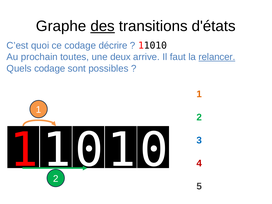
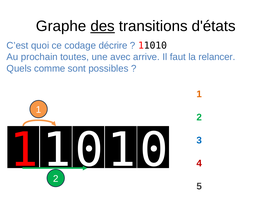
deux: deux -> avec
relancer underline: present -> none
Quels codage: codage -> comme
